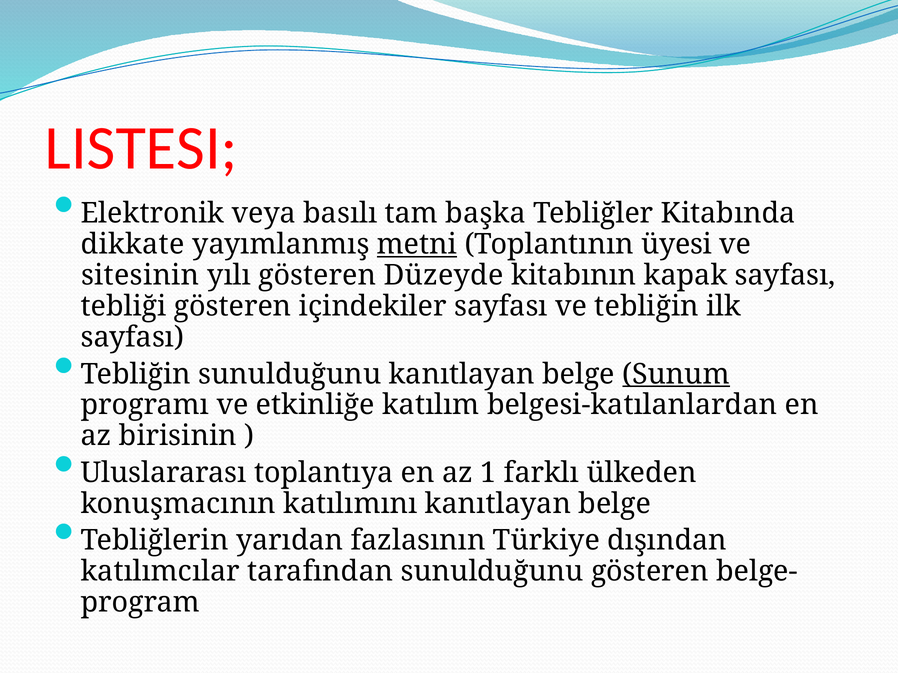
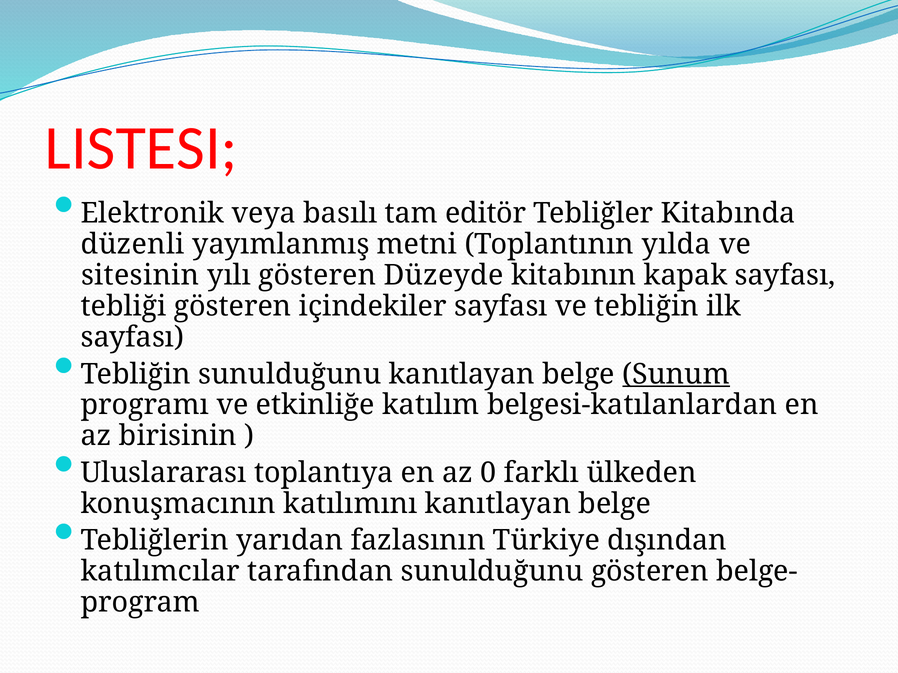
başka: başka -> editör
dikkate: dikkate -> düzenli
metni underline: present -> none
üyesi: üyesi -> yılda
1: 1 -> 0
